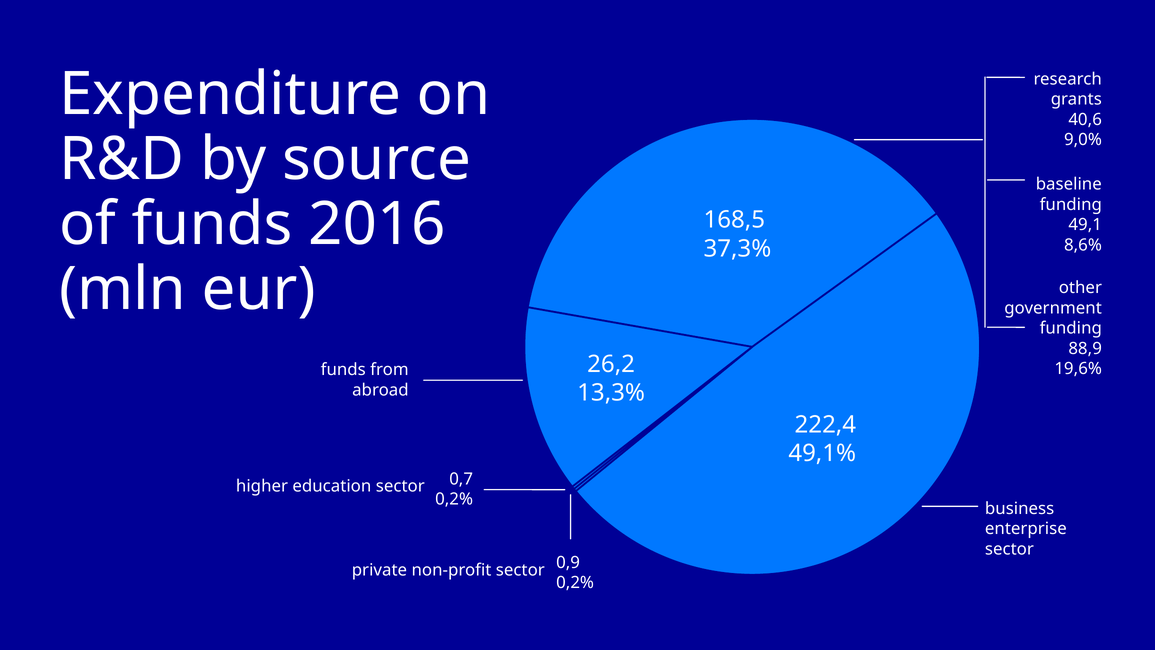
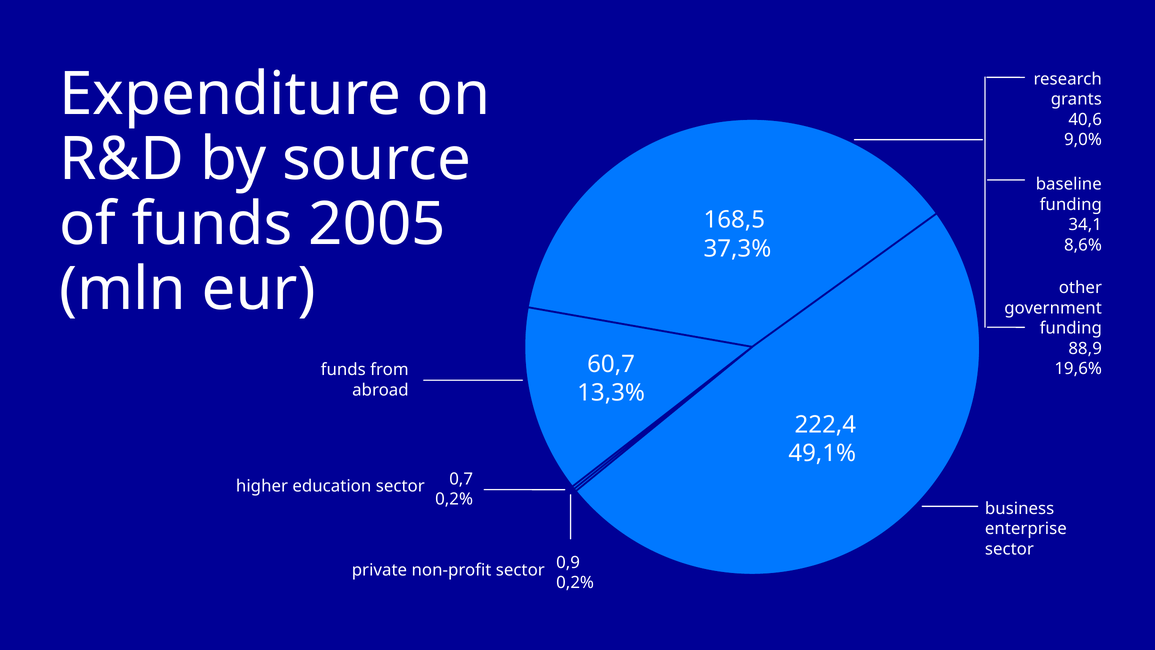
2016: 2016 -> 2005
49,1: 49,1 -> 34,1
26,2: 26,2 -> 60,7
